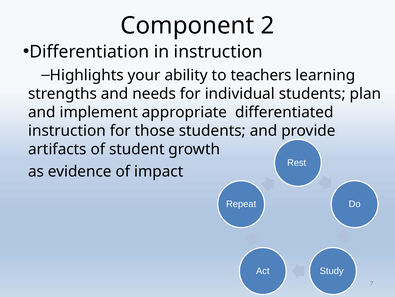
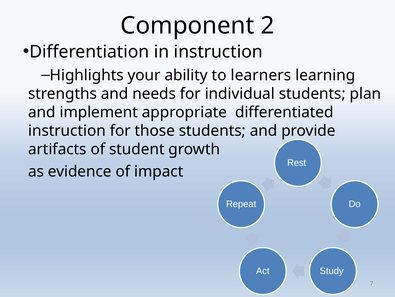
teachers: teachers -> learners
